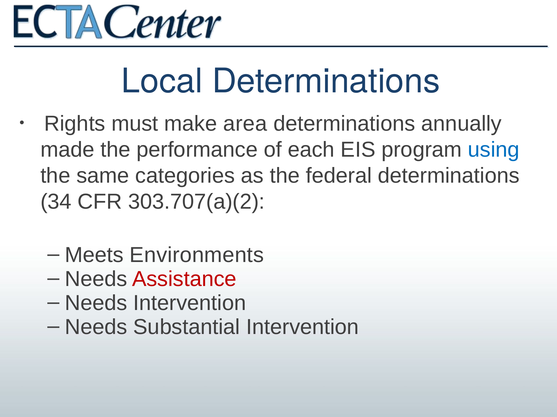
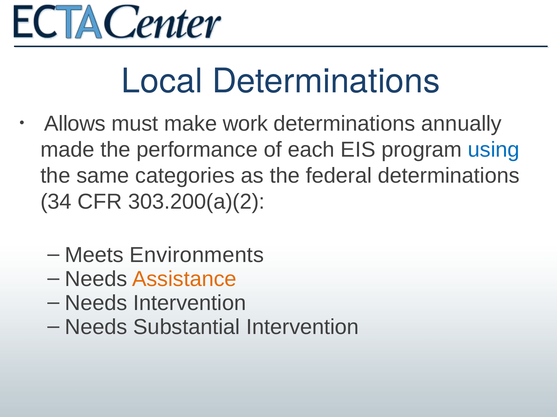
Rights: Rights -> Allows
area: area -> work
303.707(a)(2: 303.707(a)(2 -> 303.200(a)(2
Assistance colour: red -> orange
